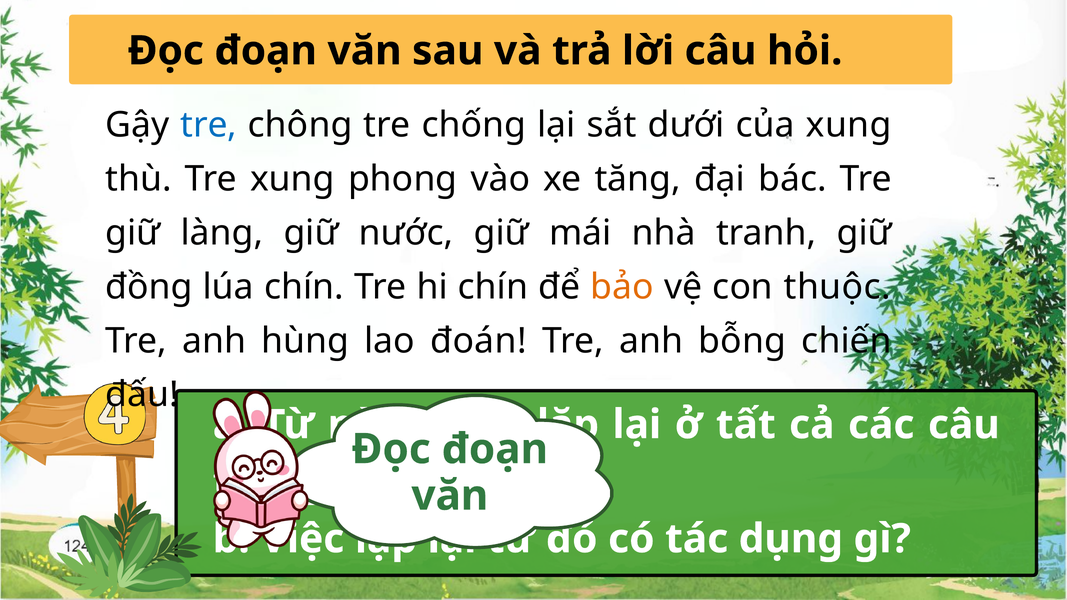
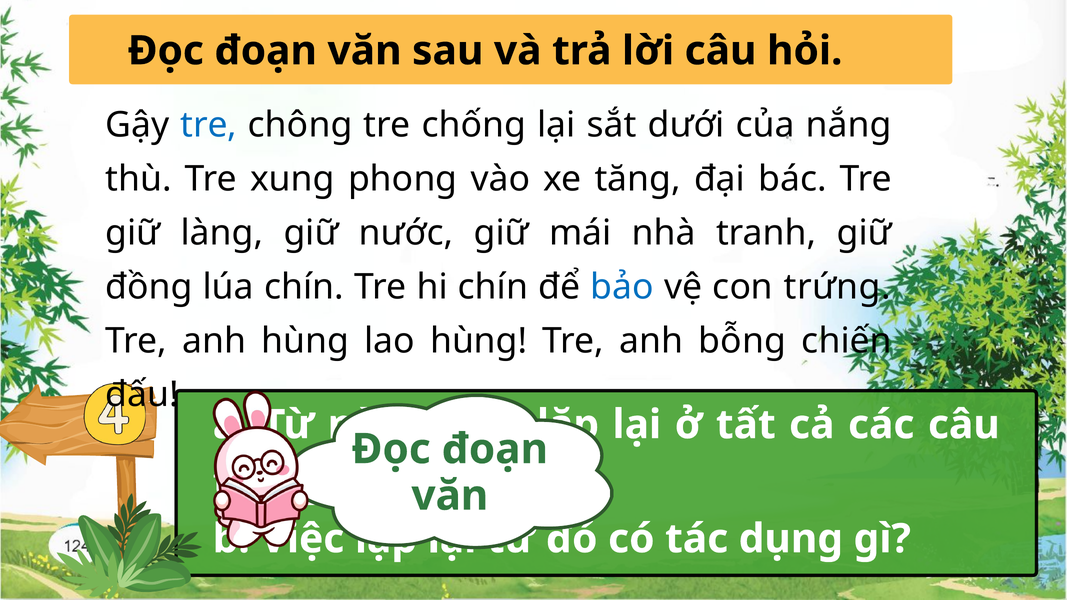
của xung: xung -> nắng
bảo colour: orange -> blue
thuộc: thuộc -> trứng
lao đoán: đoán -> hùng
